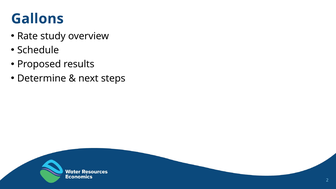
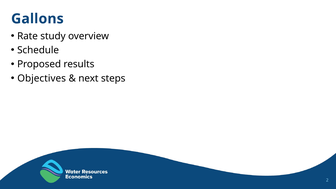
Determine: Determine -> Objectives
